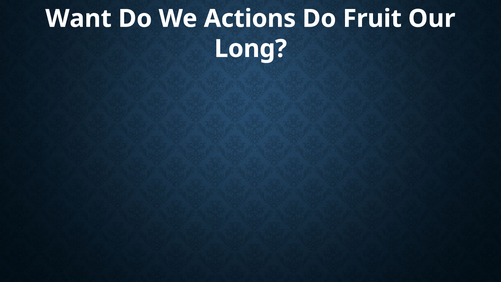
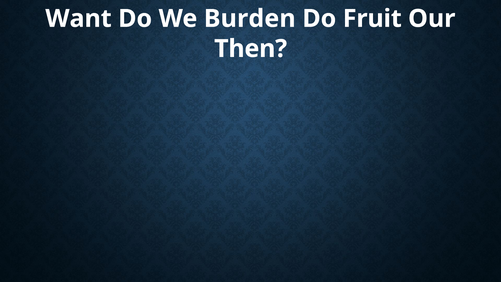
Actions: Actions -> Burden
Long: Long -> Then
